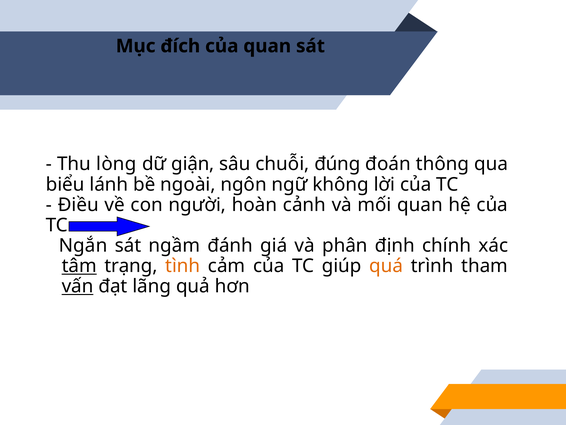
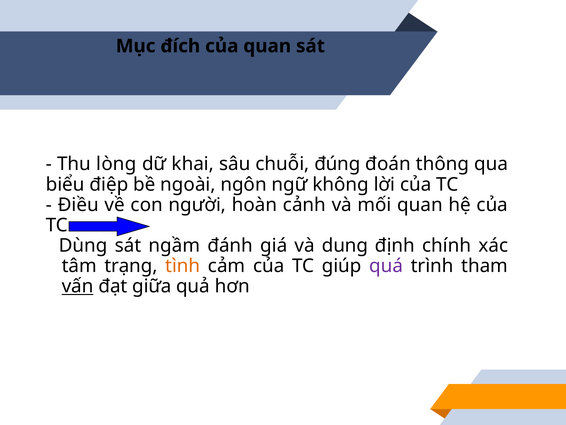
giận: giận -> khai
lánh: lánh -> điệp
Ngắn: Ngắn -> Dùng
phân: phân -> dung
tâm underline: present -> none
quá colour: orange -> purple
lãng: lãng -> giữa
